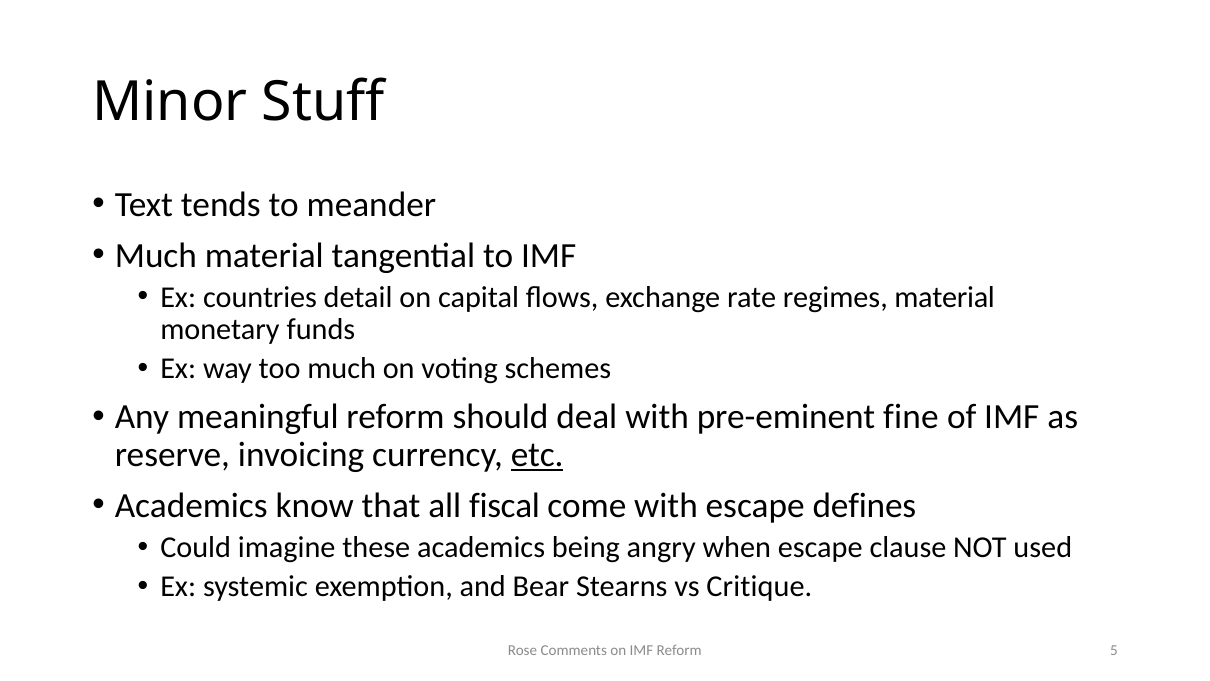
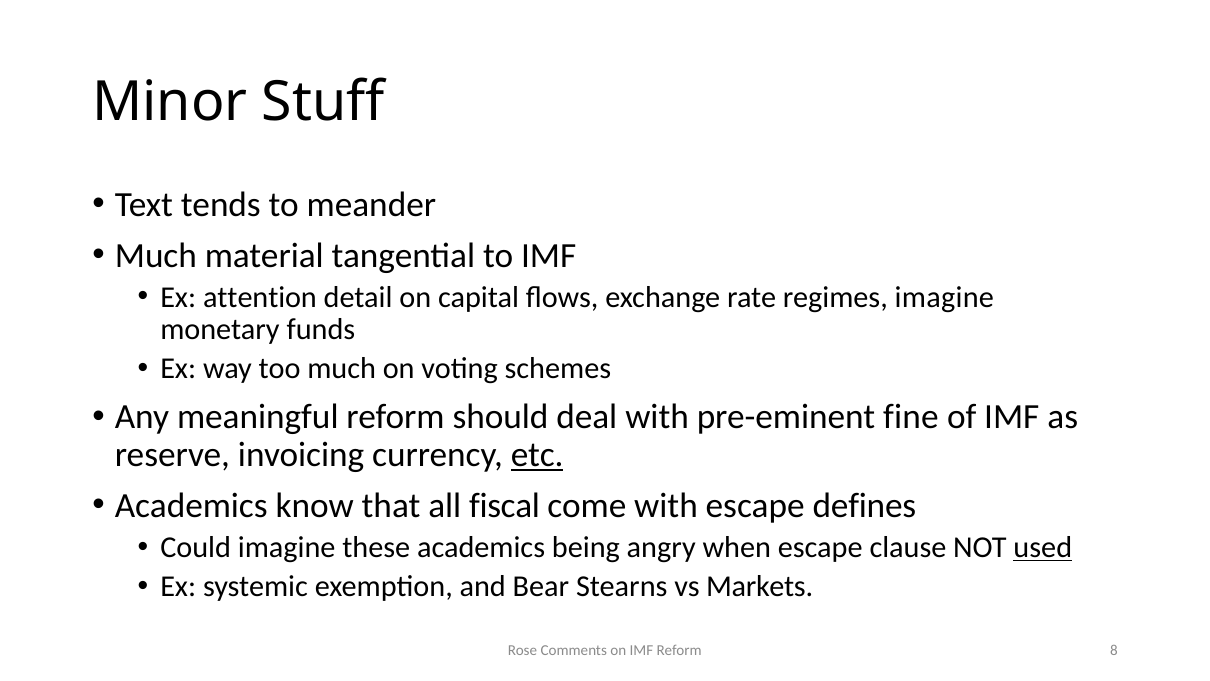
countries: countries -> attention
regimes material: material -> imagine
used underline: none -> present
Critique: Critique -> Markets
5: 5 -> 8
